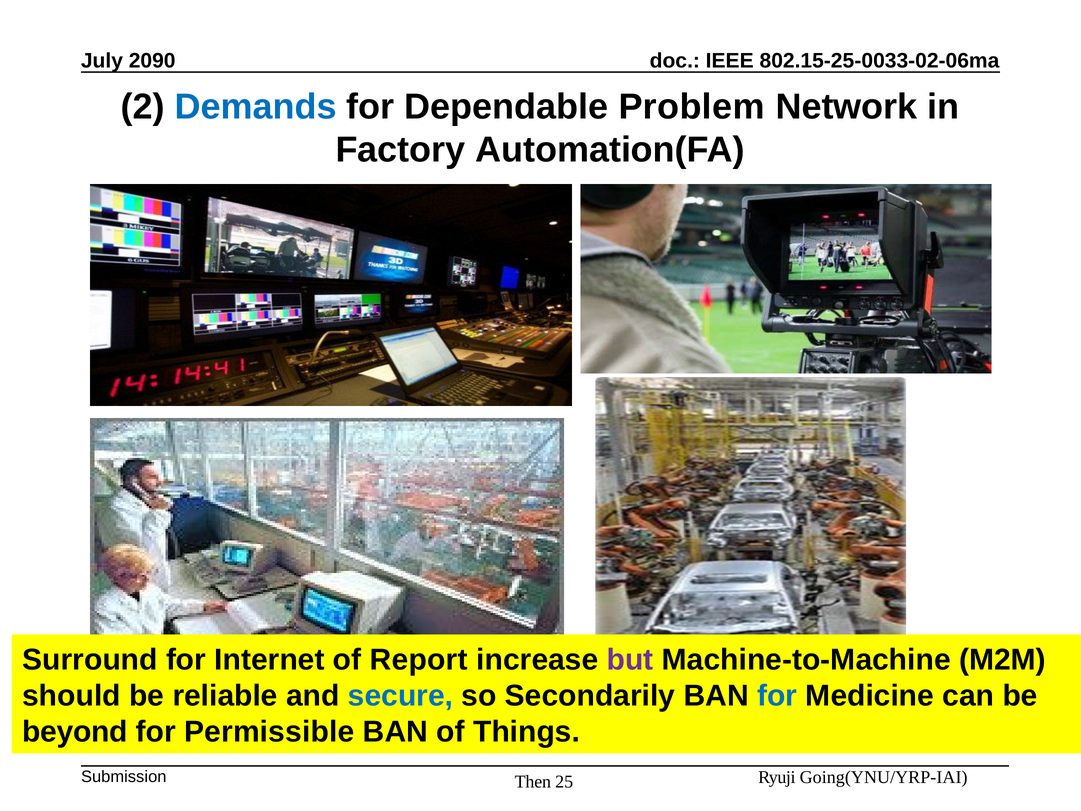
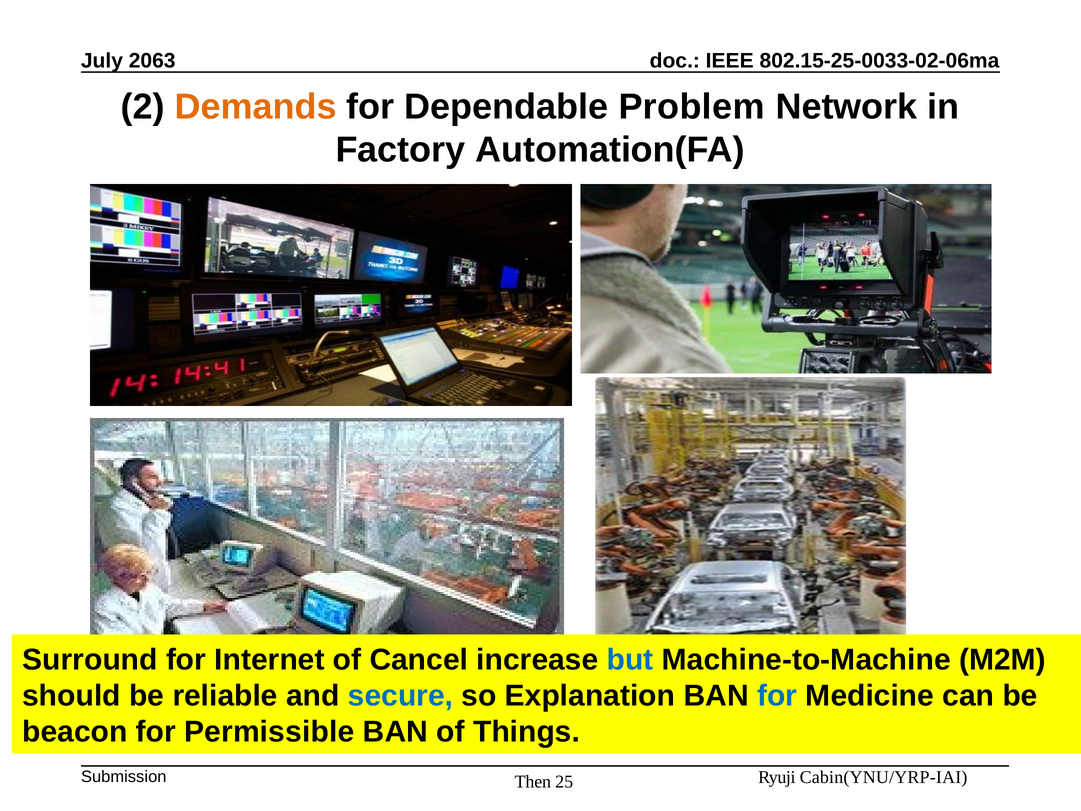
2090: 2090 -> 2063
Demands colour: blue -> orange
Report: Report -> Cancel
but colour: purple -> blue
Secondarily: Secondarily -> Explanation
beyond: beyond -> beacon
Going(YNU/YRP-IAI: Going(YNU/YRP-IAI -> Cabin(YNU/YRP-IAI
